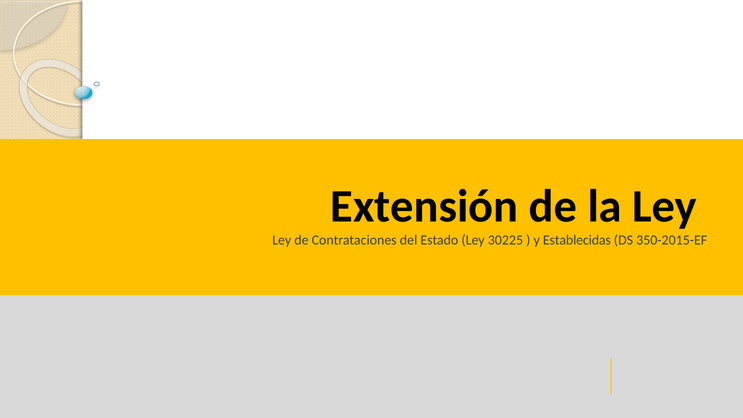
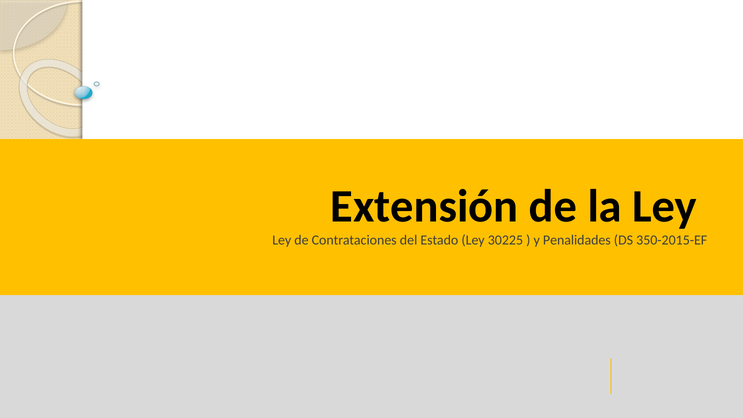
Establecidas: Establecidas -> Penalidades
